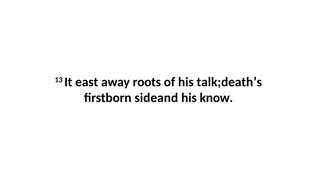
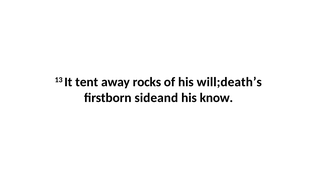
east: east -> tent
roots: roots -> rocks
talk;death’s: talk;death’s -> will;death’s
